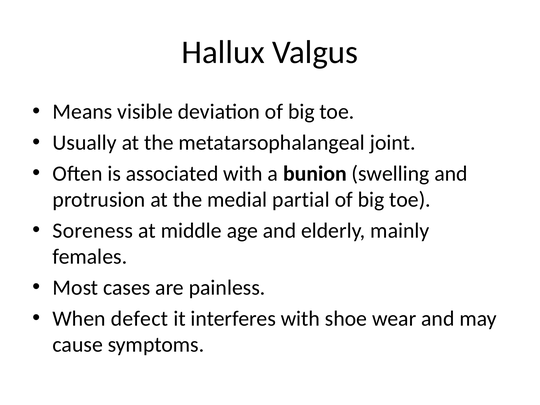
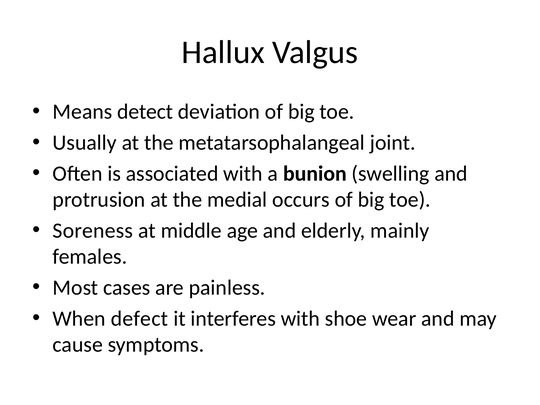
visible: visible -> detect
partial: partial -> occurs
